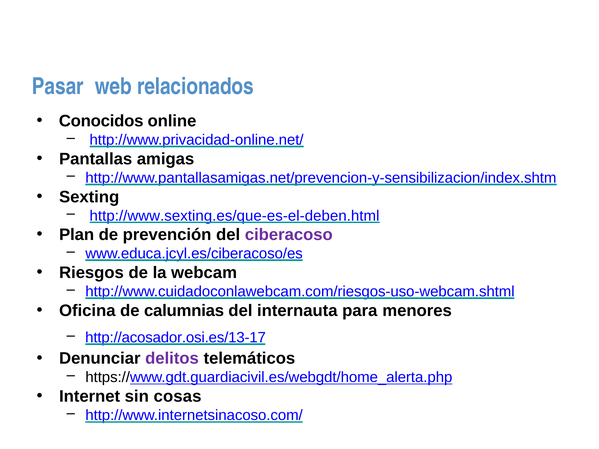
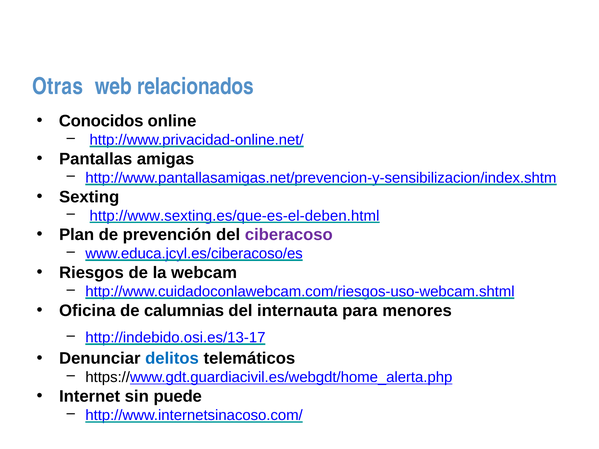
Pasar: Pasar -> Otras
http://acosador.osi.es/13-17: http://acosador.osi.es/13-17 -> http://indebido.osi.es/13-17
delitos colour: purple -> blue
cosas: cosas -> puede
